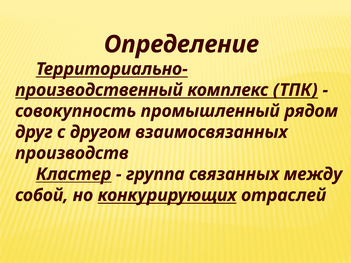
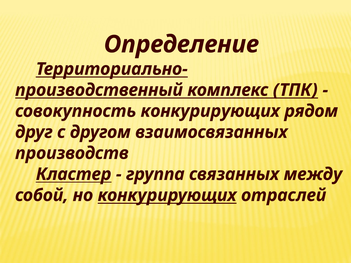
совокупность промышленный: промышленный -> конкурирующих
